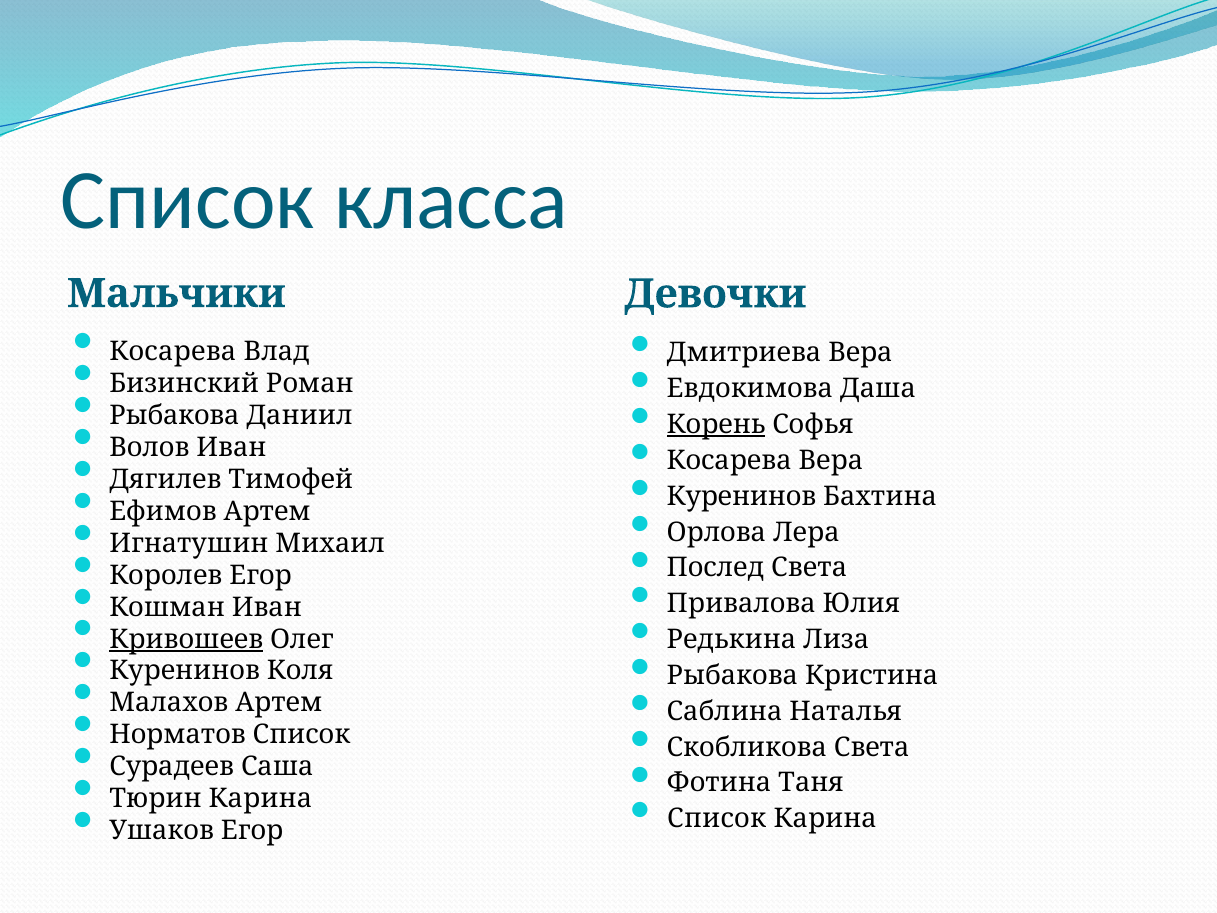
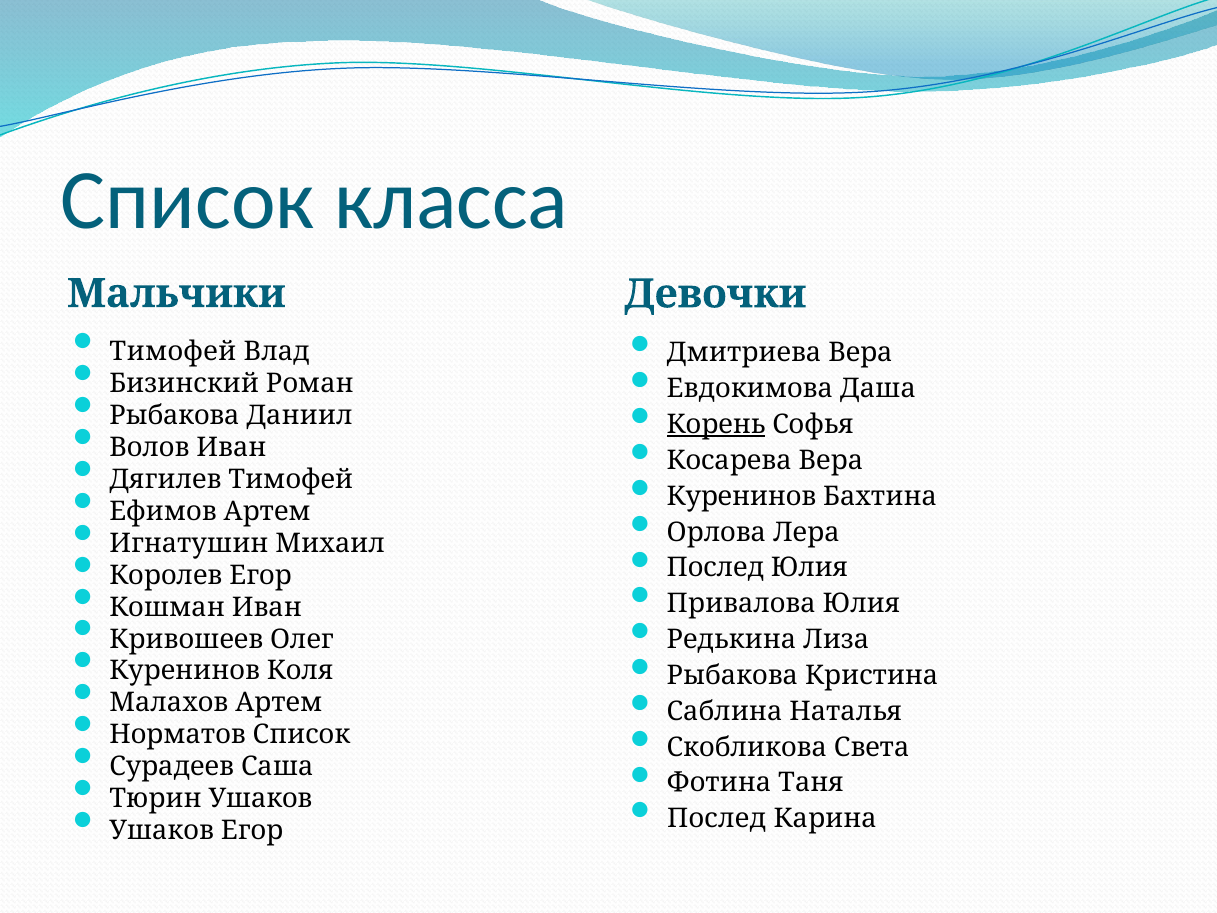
Косарева at (173, 352): Косарева -> Тимофей
Послед Света: Света -> Юлия
Кривошеев underline: present -> none
Тюрин Карина: Карина -> Ушаков
Список at (717, 819): Список -> Послед
